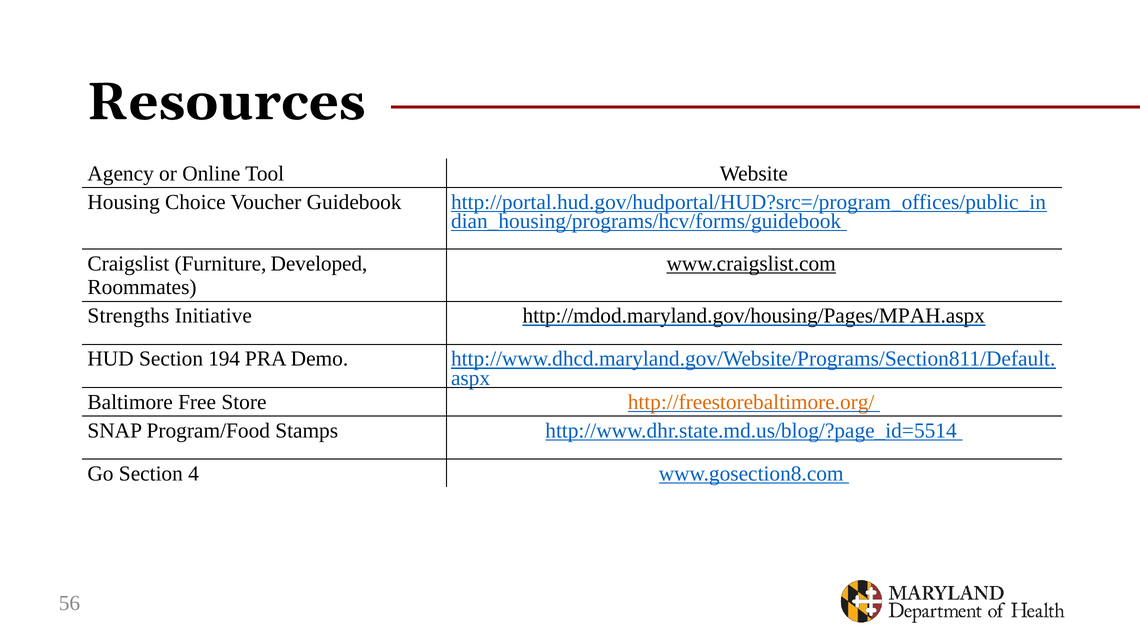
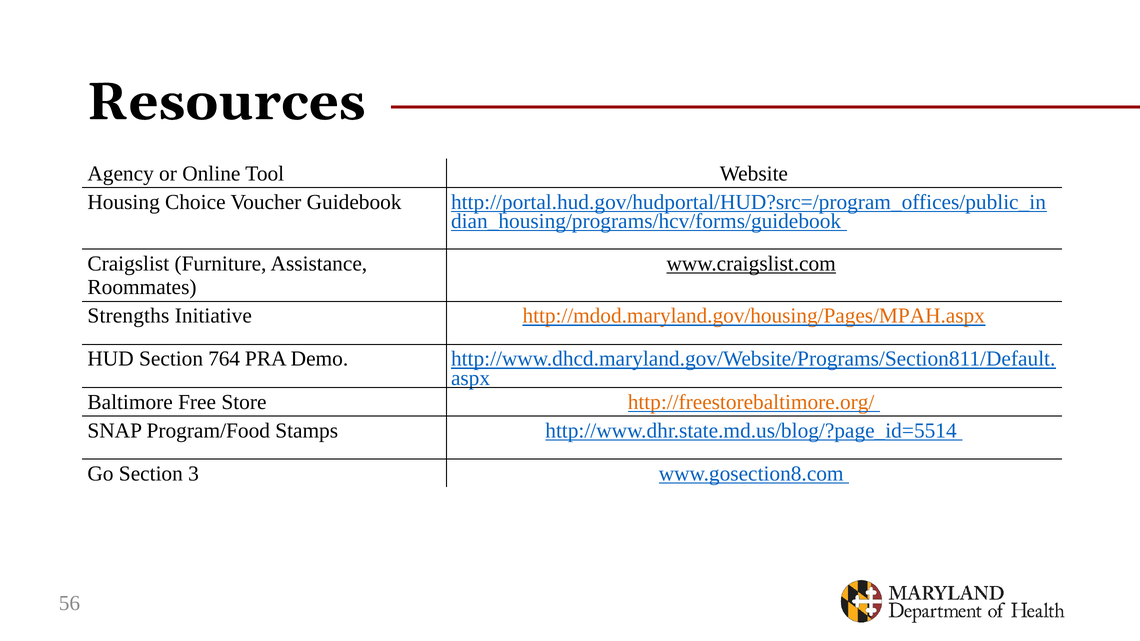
Developed: Developed -> Assistance
http://mdod.maryland.gov/housing/Pages/MPAH.aspx colour: black -> orange
194: 194 -> 764
4: 4 -> 3
